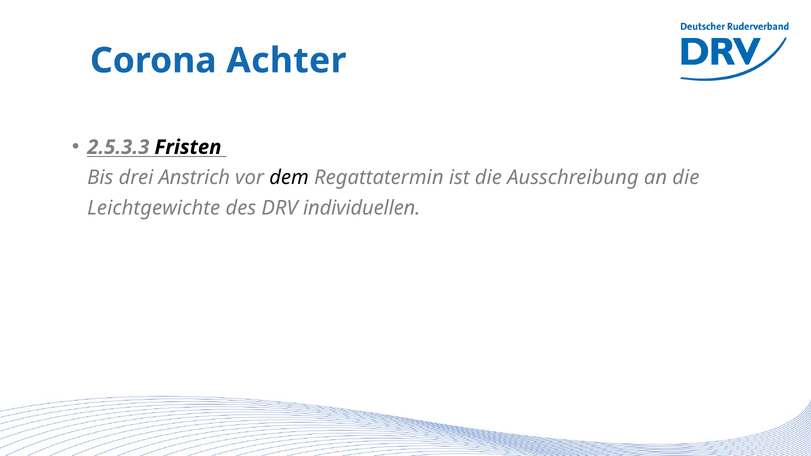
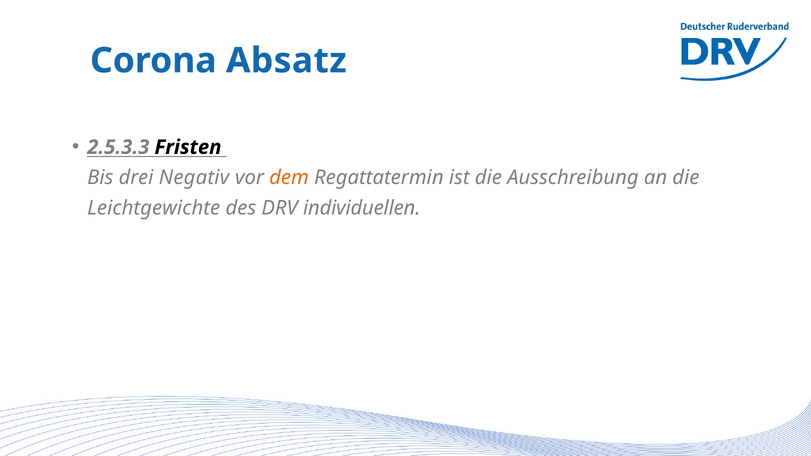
Achter: Achter -> Absatz
Anstrich: Anstrich -> Negativ
dem colour: black -> orange
